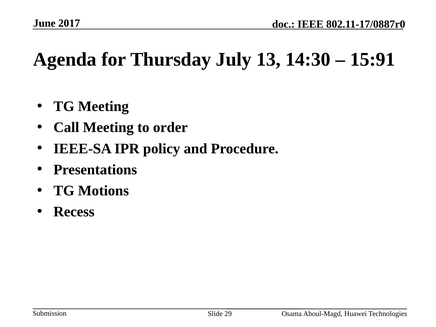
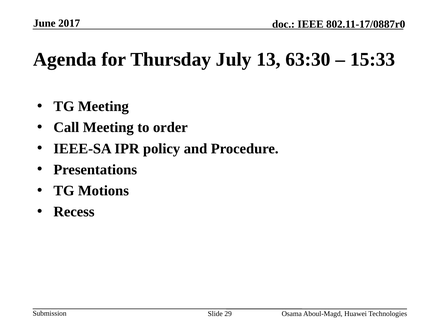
14:30: 14:30 -> 63:30
15:91: 15:91 -> 15:33
